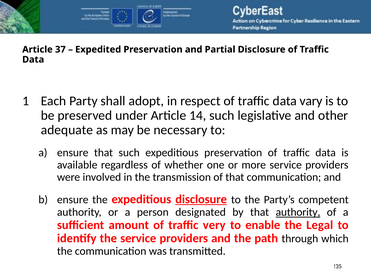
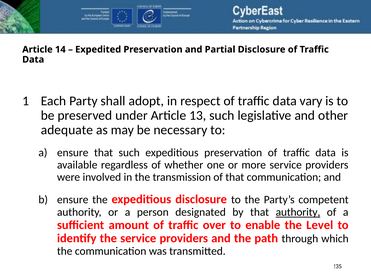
37: 37 -> 14
14: 14 -> 13
disclosure at (201, 199) underline: present -> none
very: very -> over
Legal: Legal -> Level
